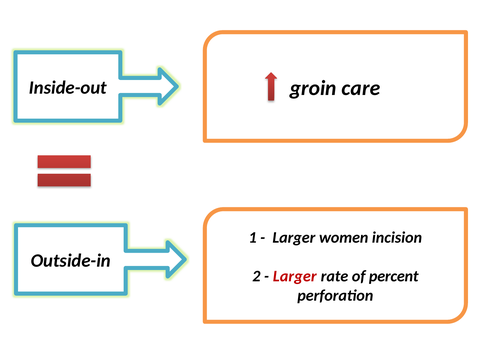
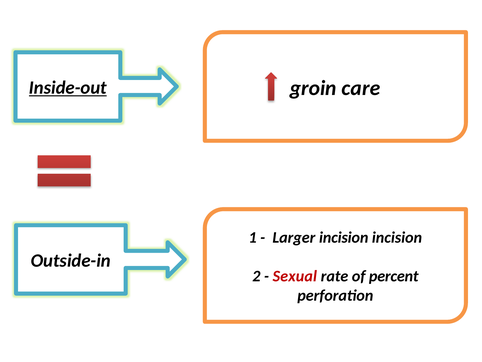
Inside-out underline: none -> present
Larger women: women -> incision
Larger at (295, 276): Larger -> Sexual
